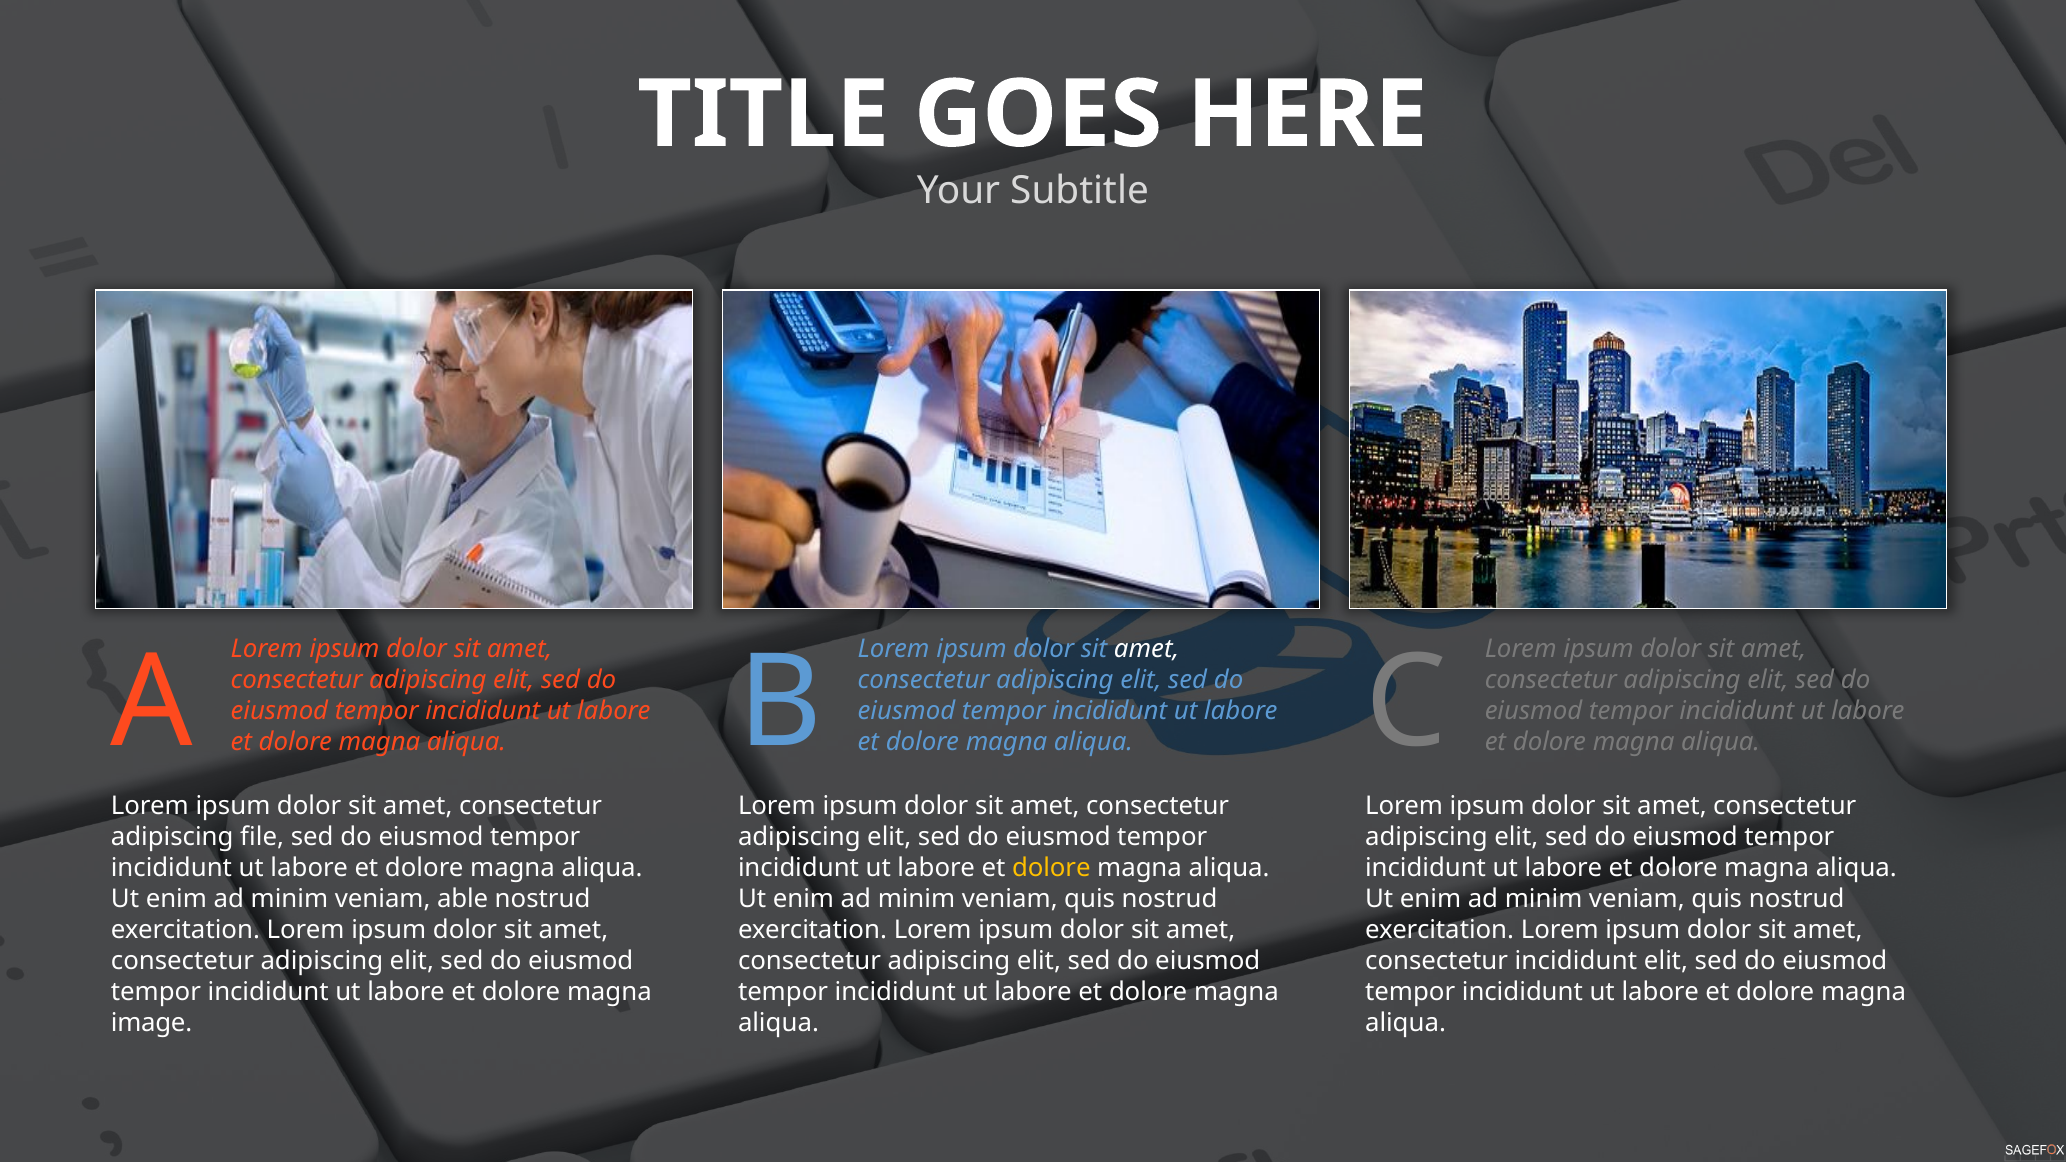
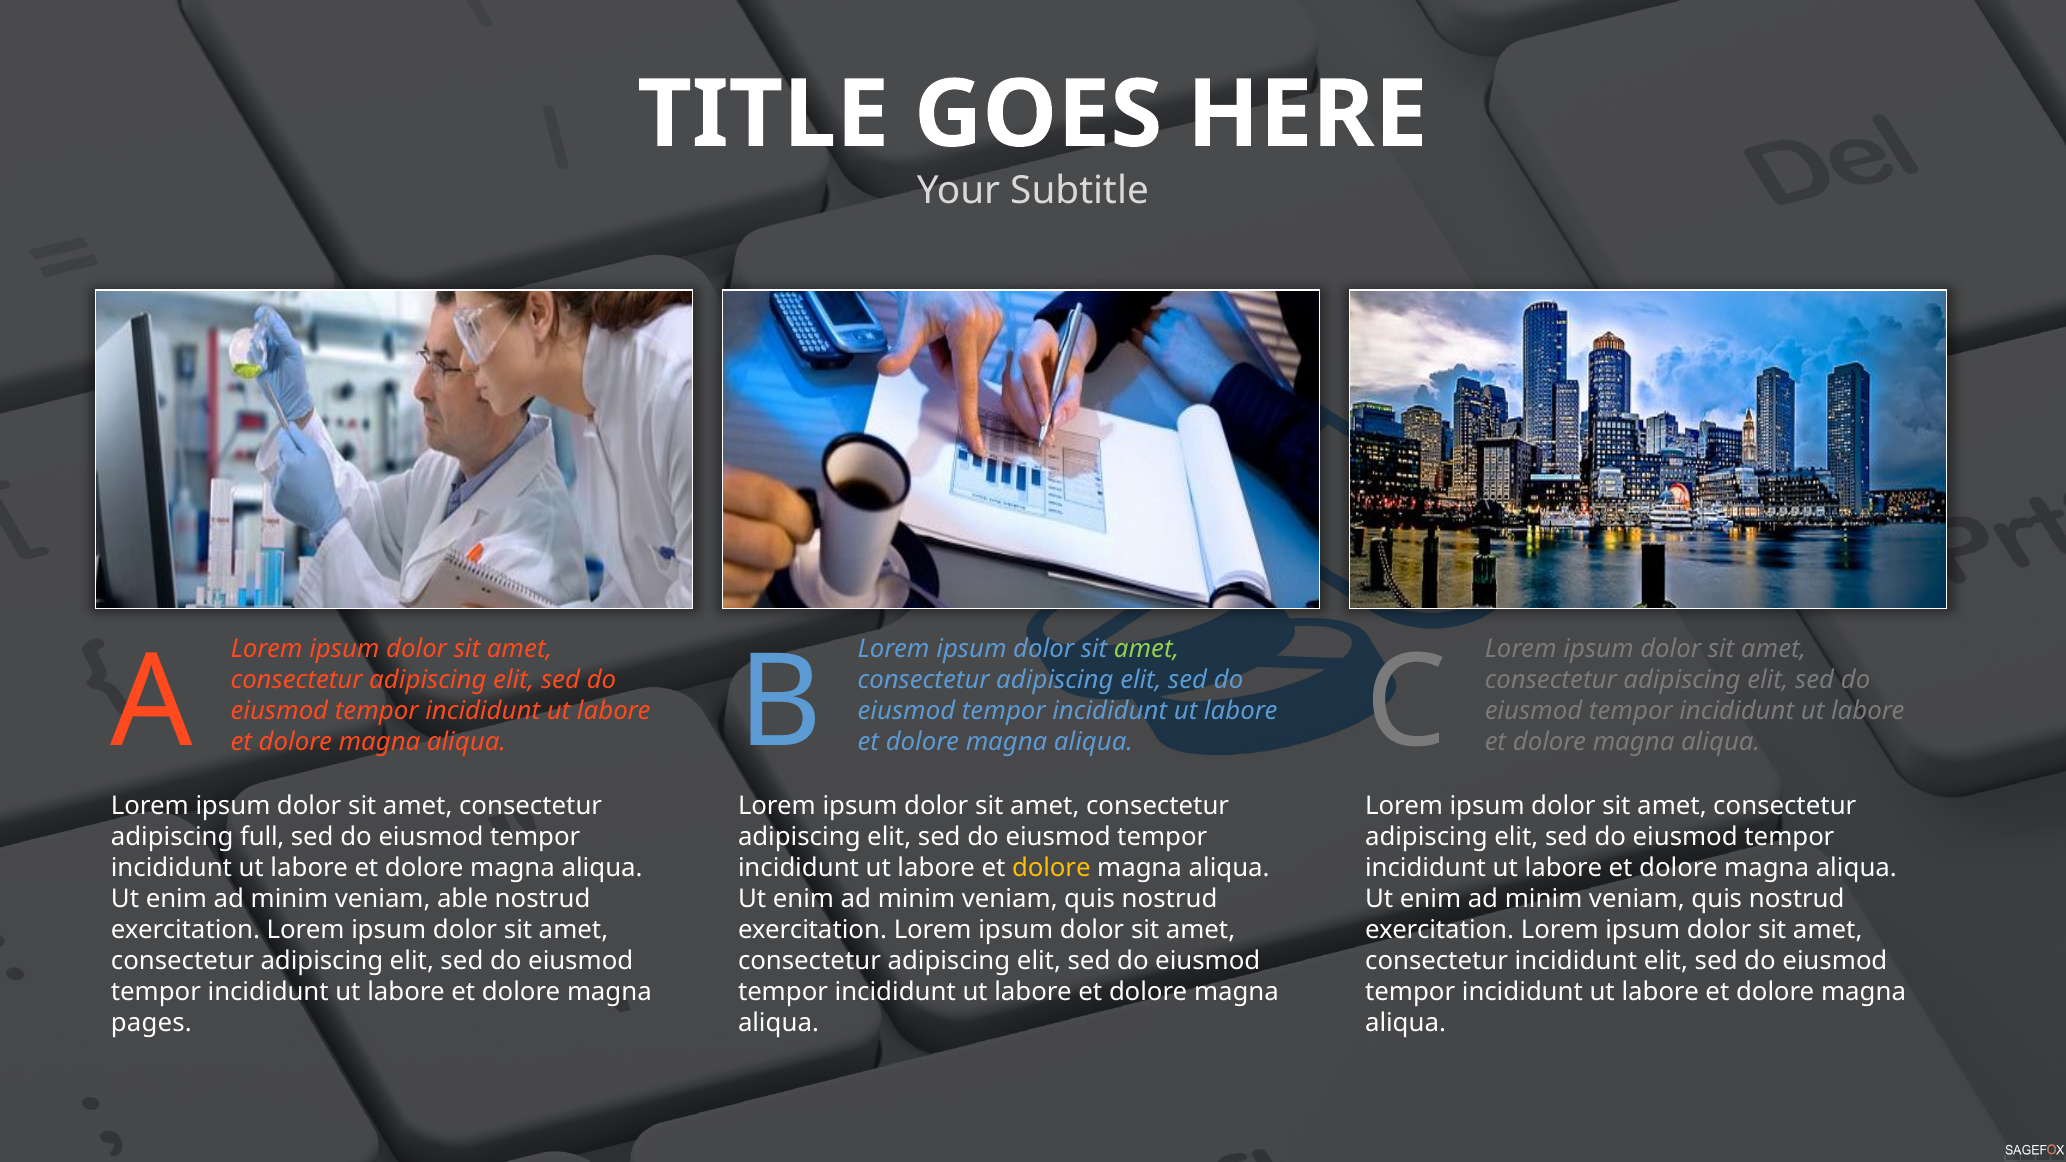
amet at (1147, 649) colour: white -> light green
file: file -> full
image: image -> pages
